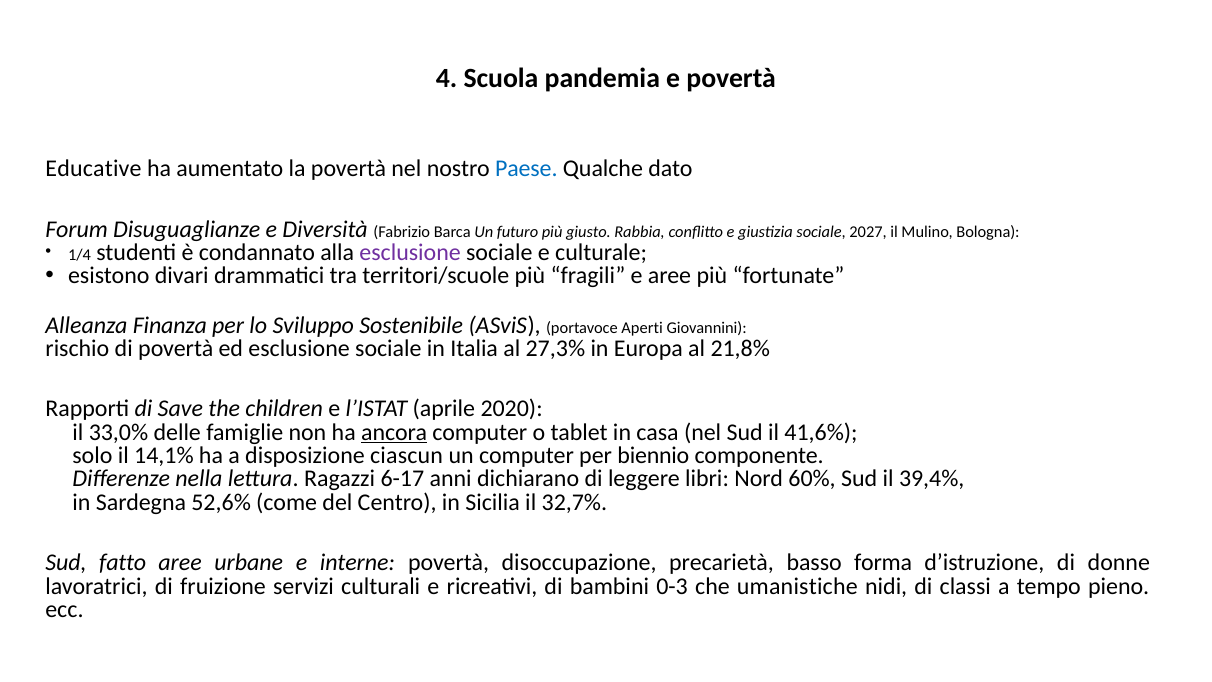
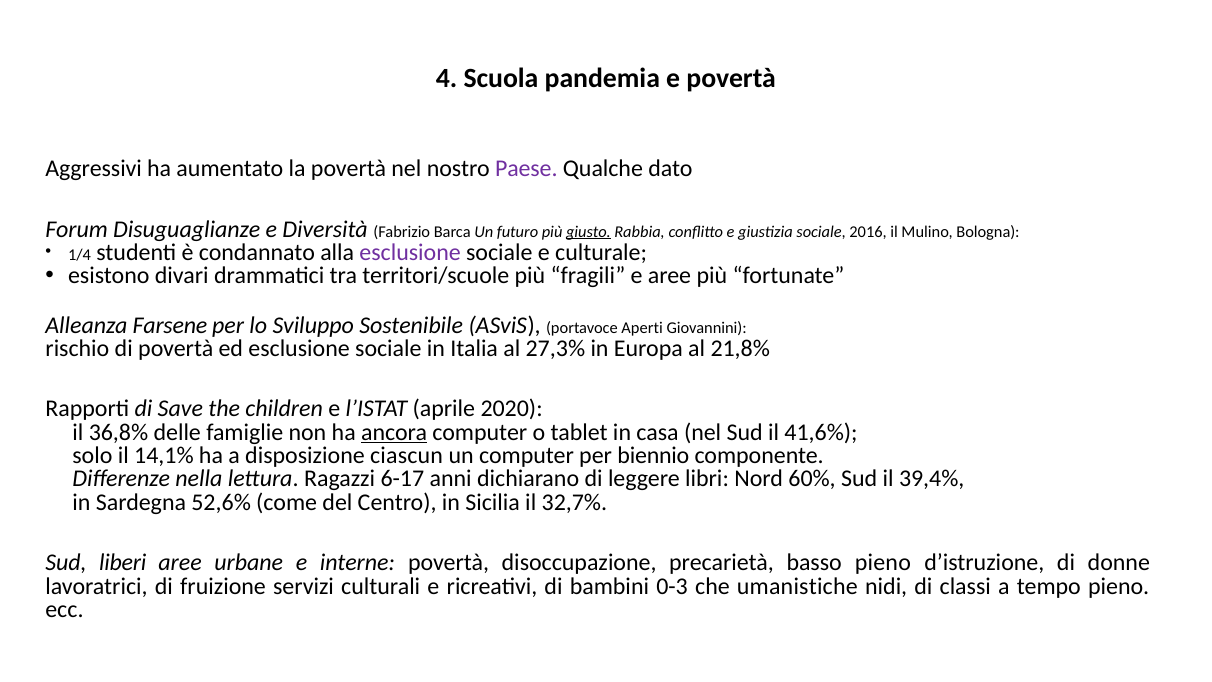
Educative: Educative -> Aggressivi
Paese colour: blue -> purple
giusto underline: none -> present
2027: 2027 -> 2016
Finanza: Finanza -> Farsene
33,0%: 33,0% -> 36,8%
fatto: fatto -> liberi
basso forma: forma -> pieno
